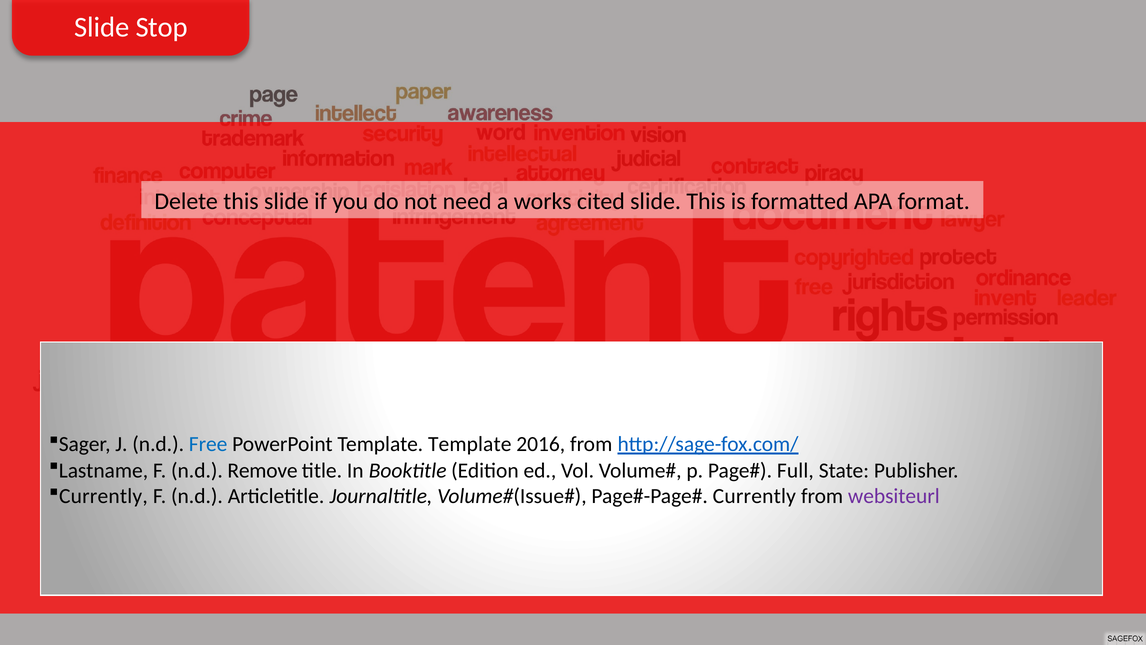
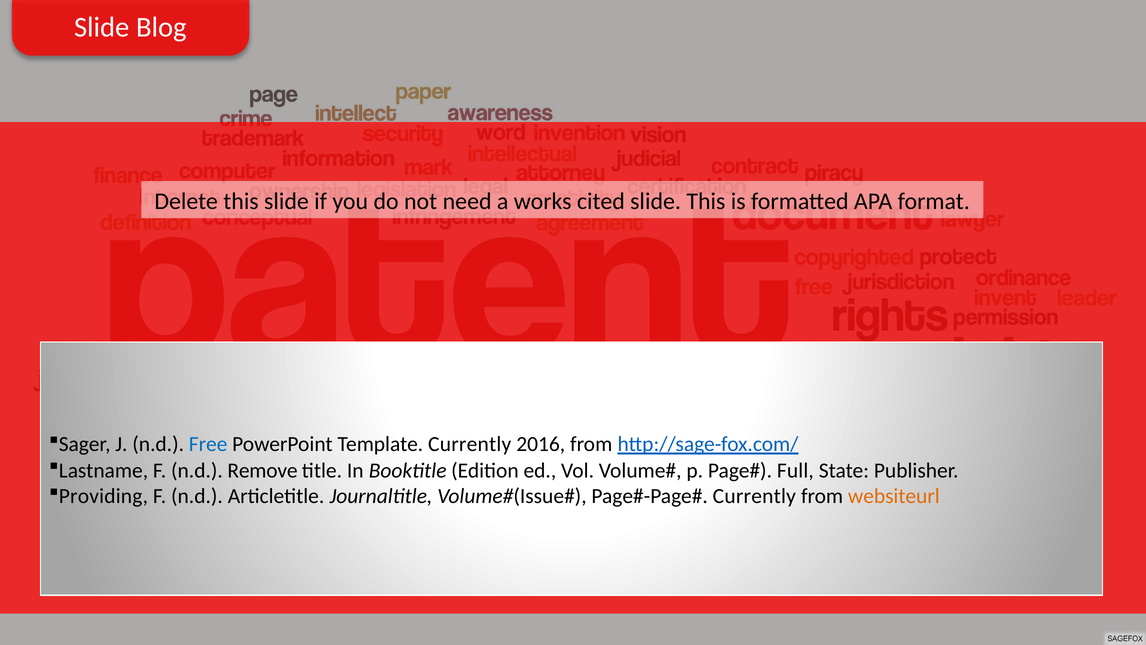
Stop: Stop -> Blog
Template Template: Template -> Currently
Currently at (103, 496): Currently -> Providing
websiteurl colour: purple -> orange
